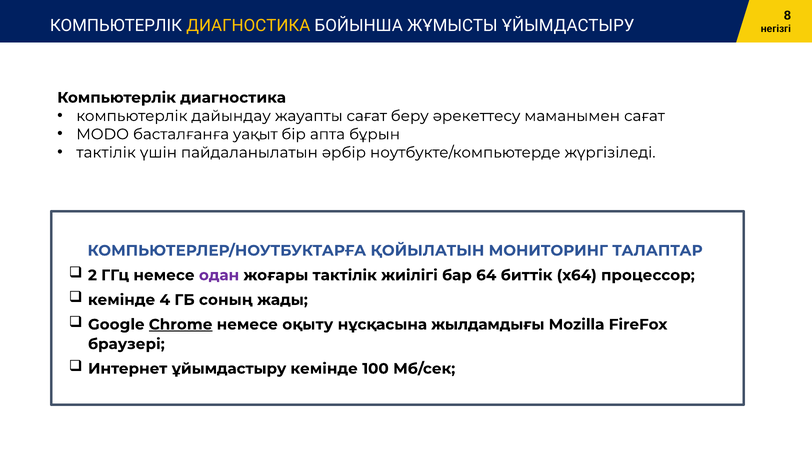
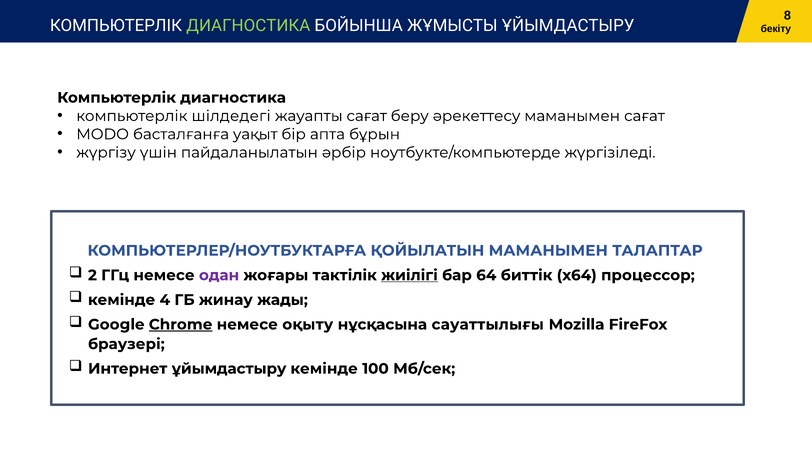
ДИАГНОСТИКА at (248, 25) colour: yellow -> light green
негізгі: негізгі -> бекіту
дайындау: дайындау -> шілдедегі
тактілік at (106, 152): тактілік -> жүргізу
ҚОЙЫЛАТЫН МОНИТОРИНГ: МОНИТОРИНГ -> МАМАНЫМЕН
жиілігі underline: none -> present
соның: соның -> жинау
жылдамдығы: жылдамдығы -> сауаттылығы
